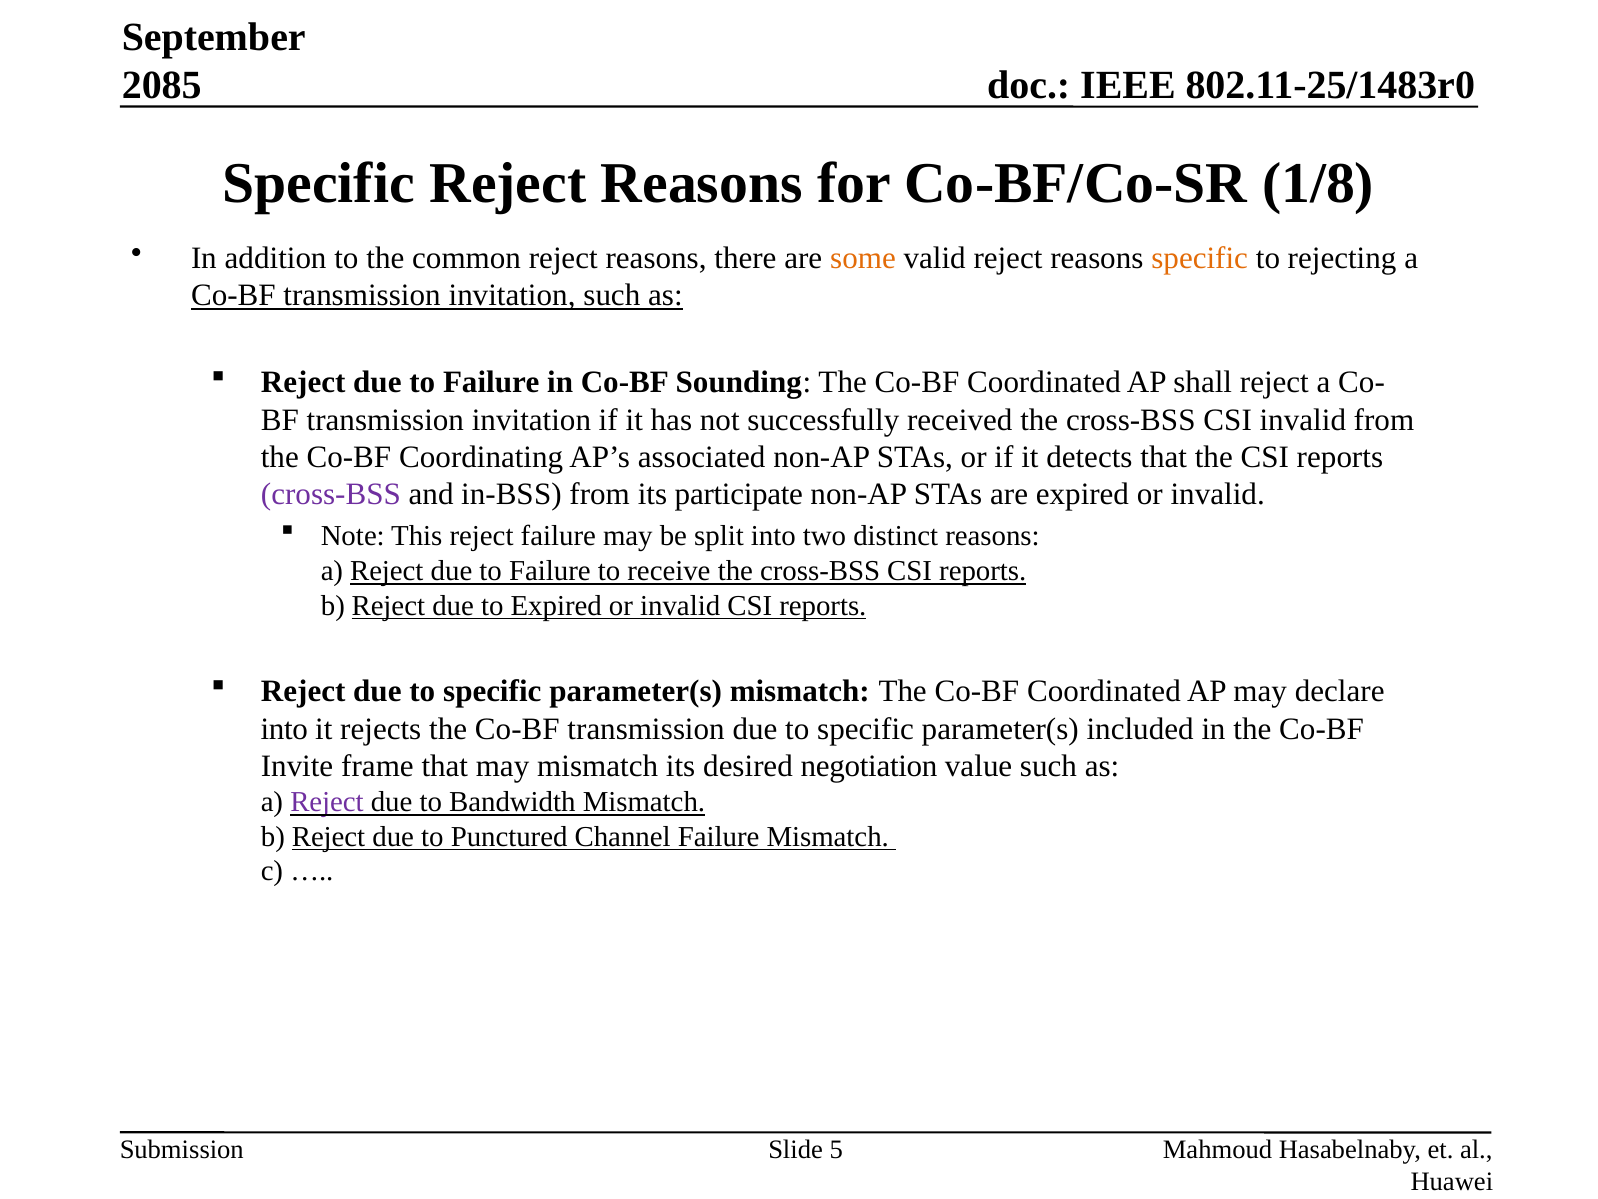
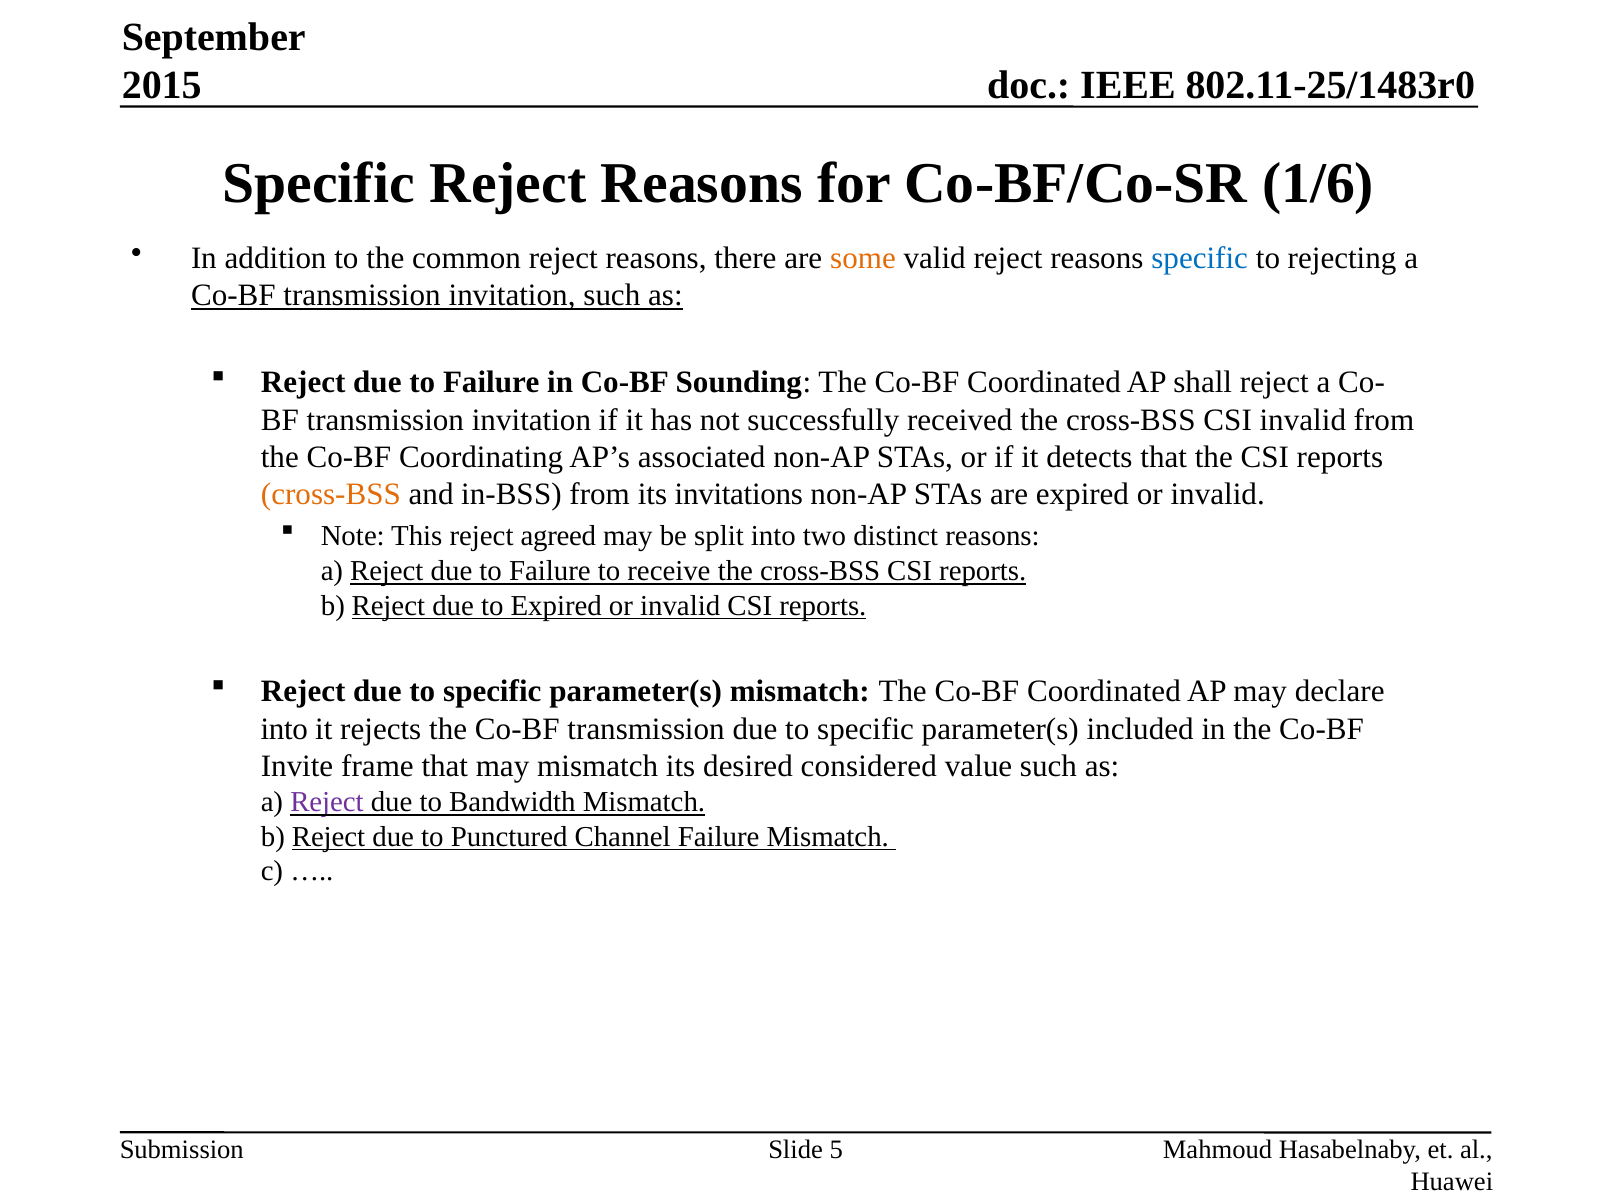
2085: 2085 -> 2015
1/8: 1/8 -> 1/6
specific at (1200, 258) colour: orange -> blue
cross-BSS at (331, 494) colour: purple -> orange
participate: participate -> invitations
reject failure: failure -> agreed
negotiation: negotiation -> considered
